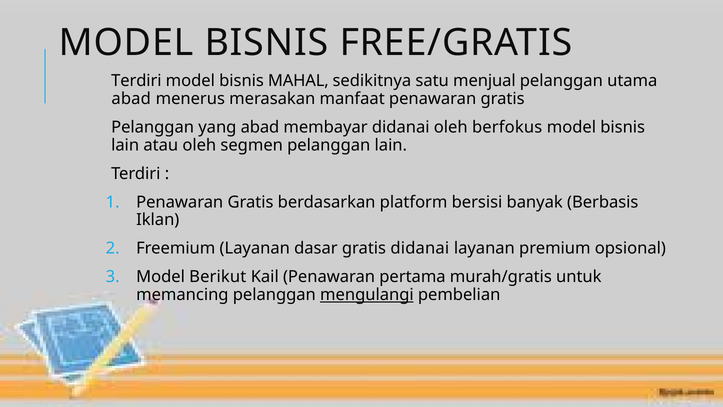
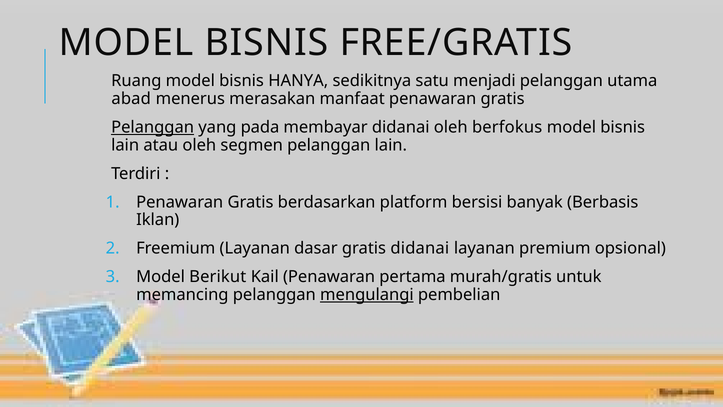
Terdiri at (136, 81): Terdiri -> Ruang
MAHAL: MAHAL -> HANYA
menjual: menjual -> menjadi
Pelanggan at (153, 127) underline: none -> present
yang abad: abad -> pada
